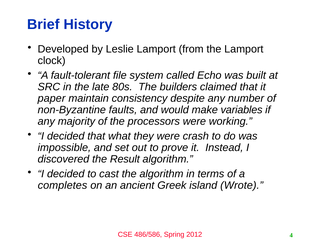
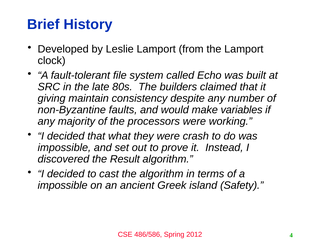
paper: paper -> giving
completes at (62, 185): completes -> impossible
Wrote: Wrote -> Safety
